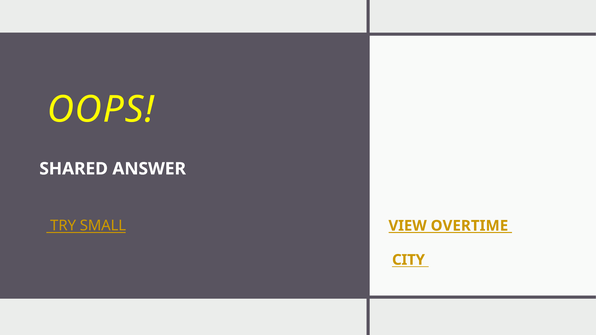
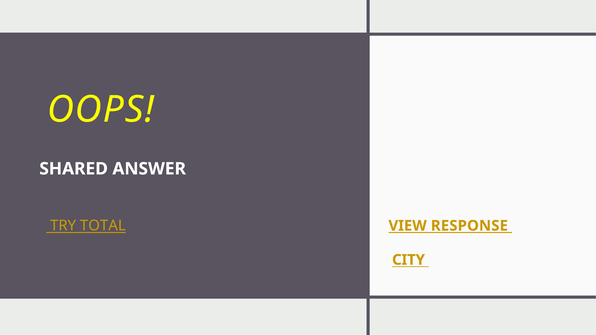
SMALL: SMALL -> TOTAL
OVERTIME: OVERTIME -> RESPONSE
